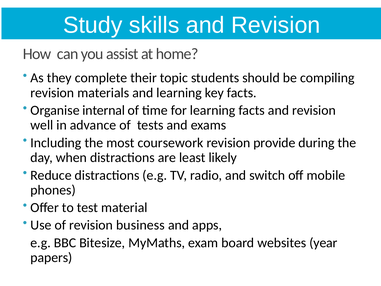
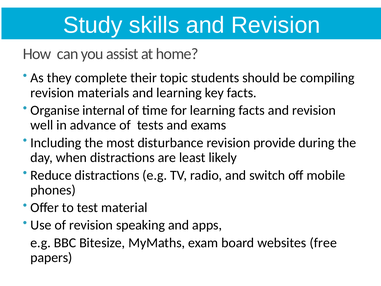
coursework: coursework -> disturbance
business: business -> speaking
year: year -> free
